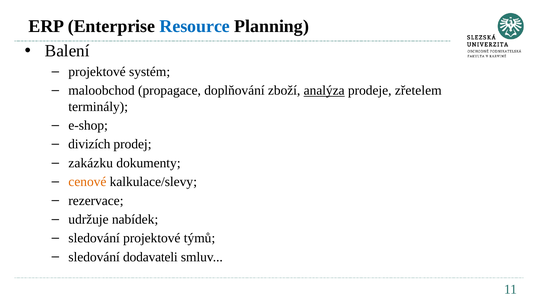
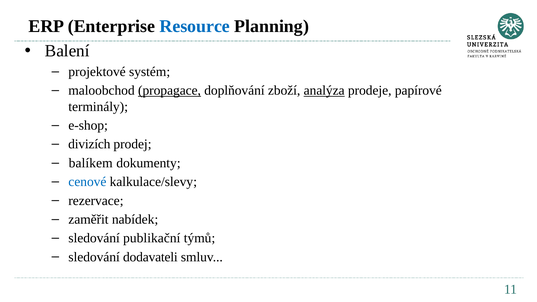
propagace underline: none -> present
zřetelem: zřetelem -> papírové
zakázku: zakázku -> balíkem
cenové colour: orange -> blue
udržuje: udržuje -> zaměřit
sledování projektové: projektové -> publikační
